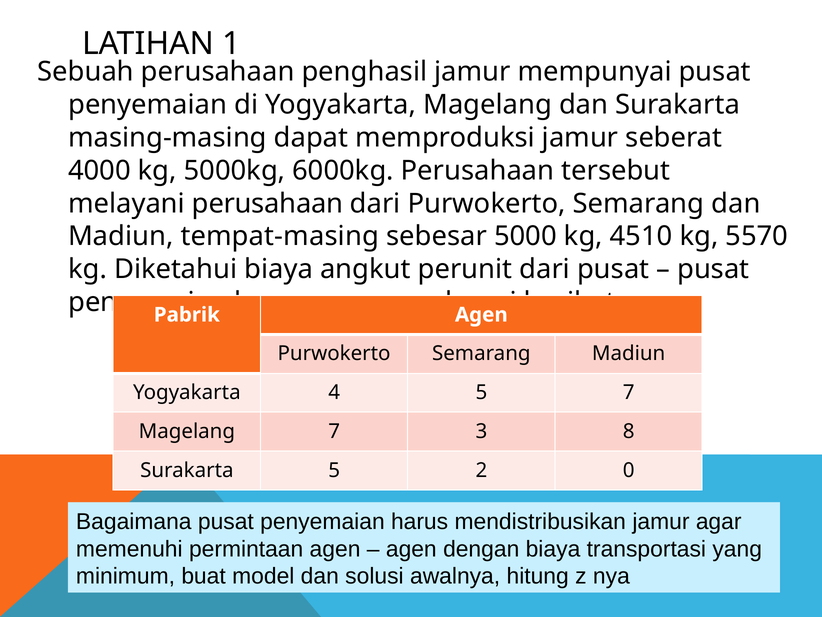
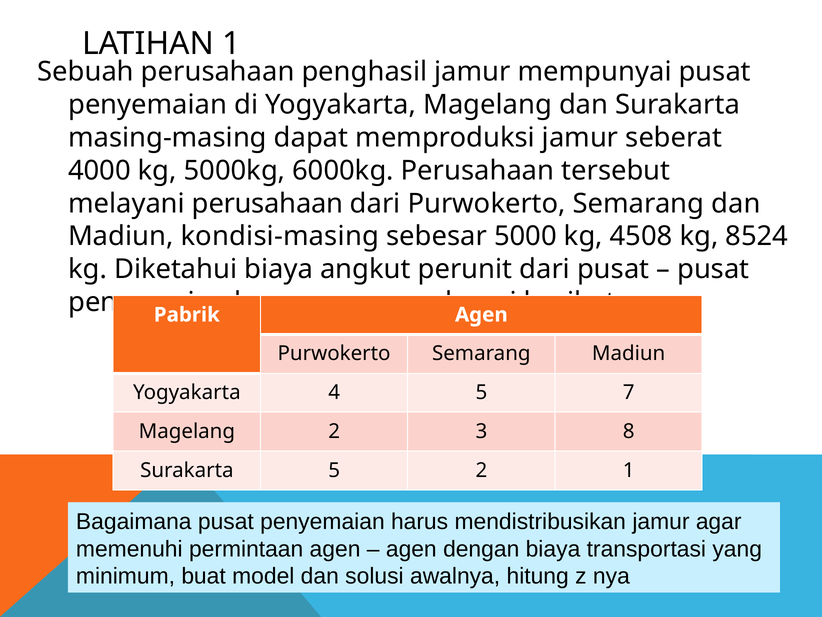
tempat-masing: tempat-masing -> kondisi-masing
4510: 4510 -> 4508
5570: 5570 -> 8524
Magelang 7: 7 -> 2
2 0: 0 -> 1
